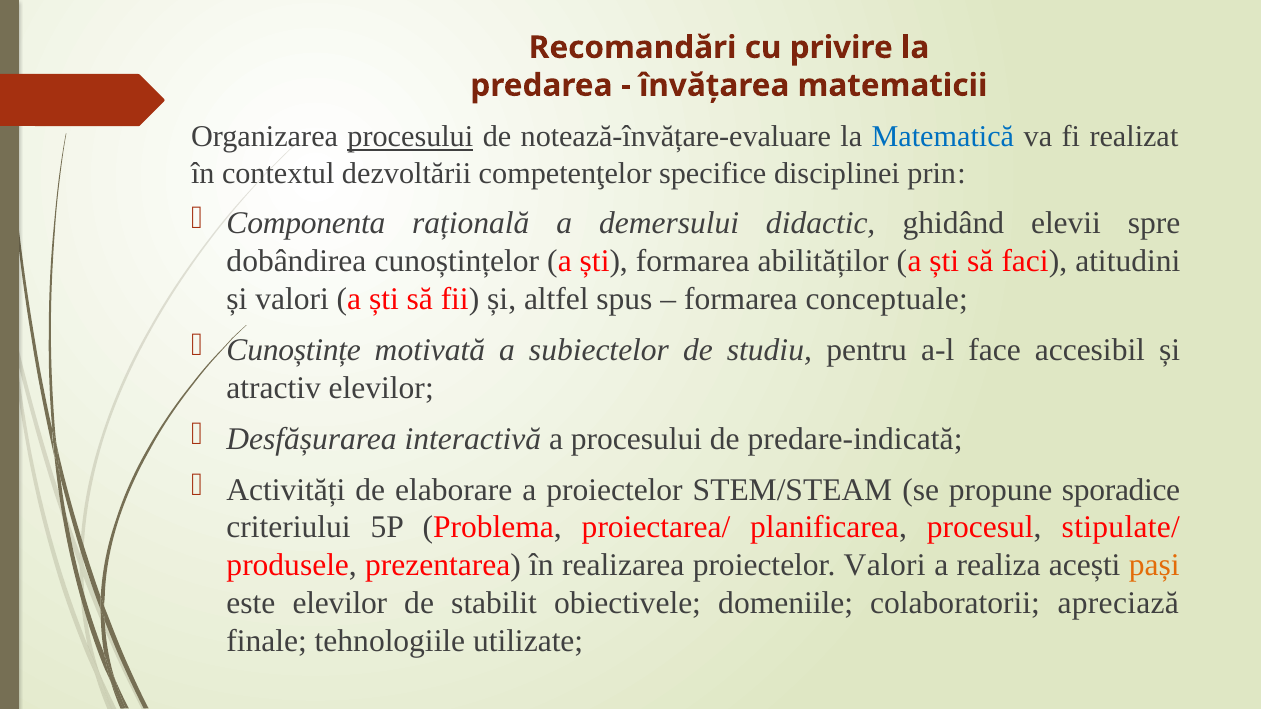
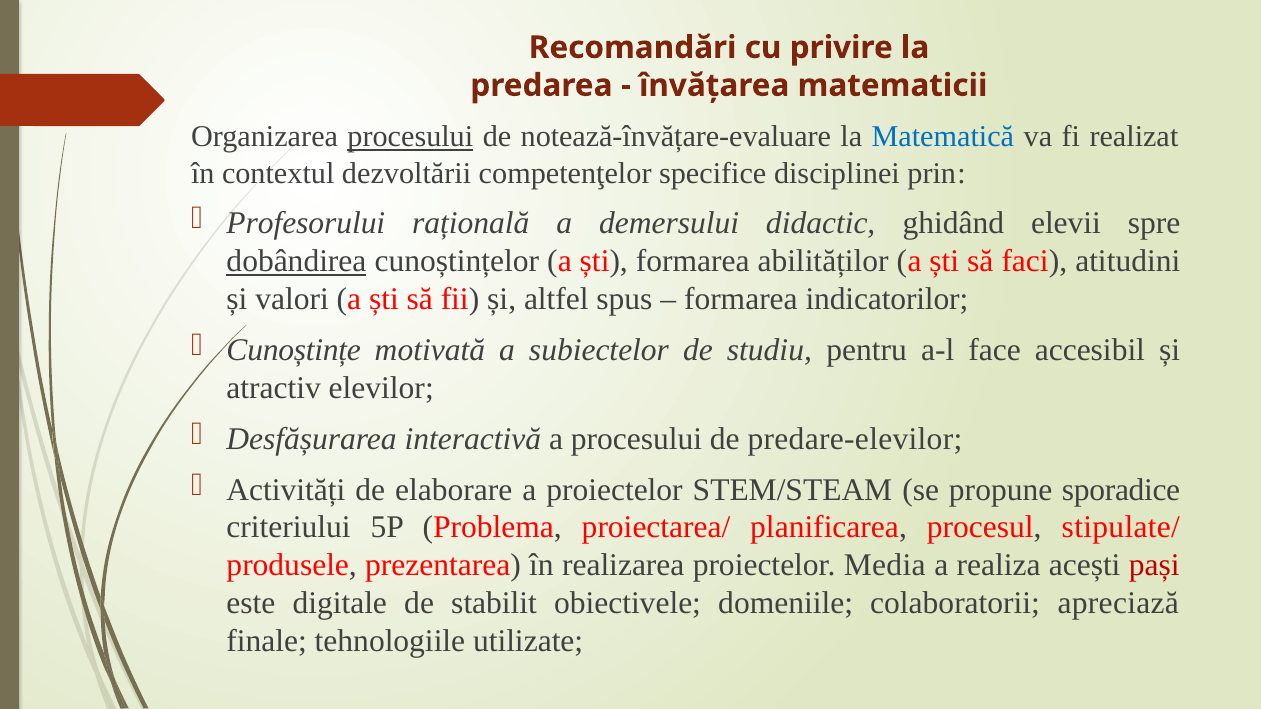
Componenta: Componenta -> Profesorului
dobândirea underline: none -> present
conceptuale: conceptuale -> indicatorilor
predare-indicată: predare-indicată -> predare-elevilor
proiectelor Valori: Valori -> Media
pași colour: orange -> red
este elevilor: elevilor -> digitale
